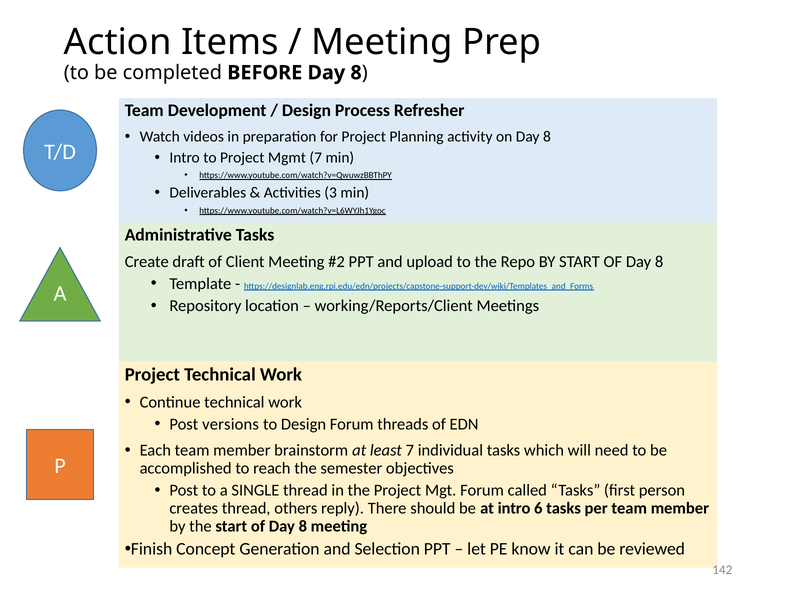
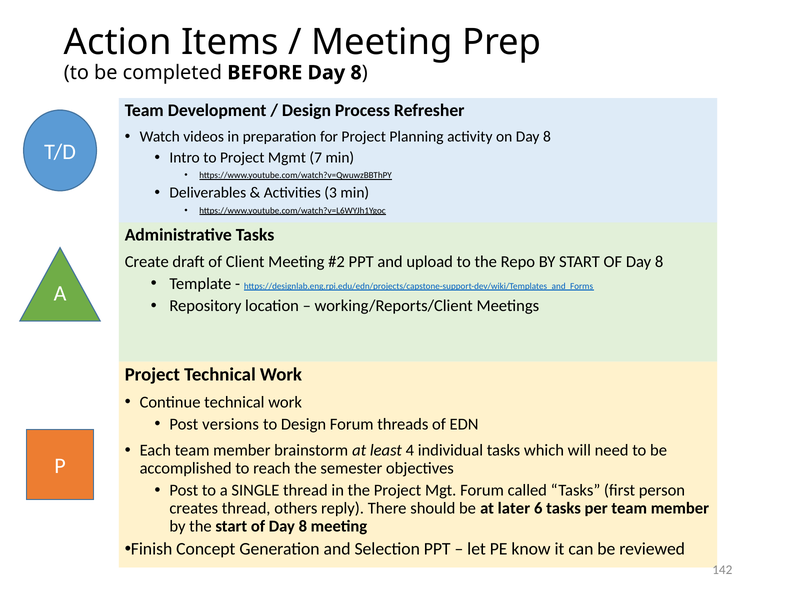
least 7: 7 -> 4
at intro: intro -> later
